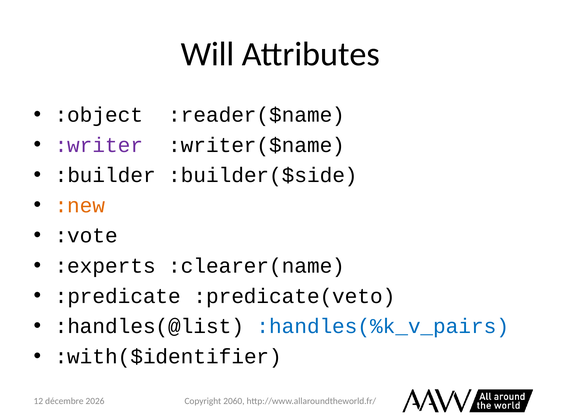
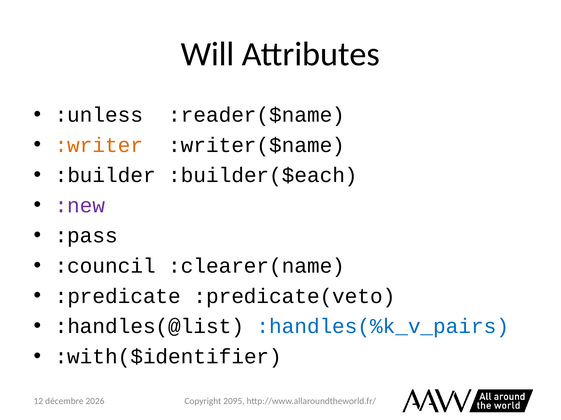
:object: :object -> :unless
:writer colour: purple -> orange
:builder($side: :builder($side -> :builder($each
:new colour: orange -> purple
:vote: :vote -> :pass
:experts: :experts -> :council
2060: 2060 -> 2095
